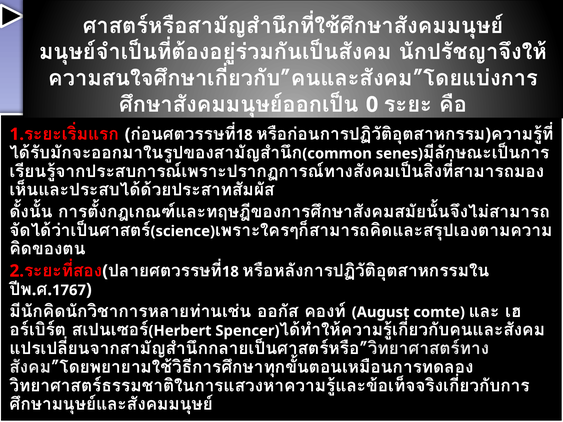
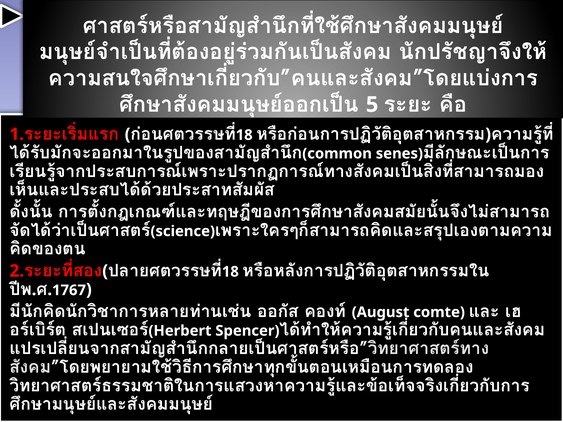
0: 0 -> 5
